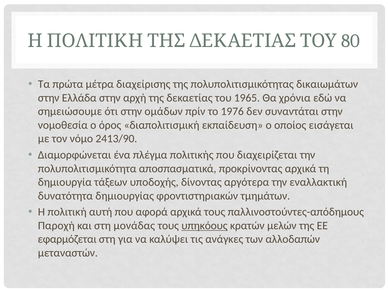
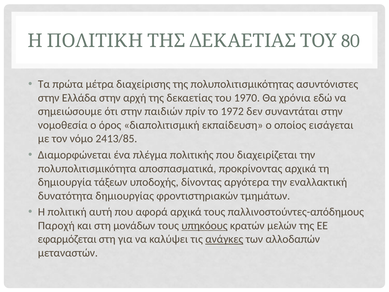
δικαιωμάτων: δικαιωμάτων -> ασυντόνιστες
1965: 1965 -> 1970
ομάδων: ομάδων -> παιδιών
1976: 1976 -> 1972
2413/90: 2413/90 -> 2413/85
μονάδας: μονάδας -> μονάδων
ανάγκες underline: none -> present
